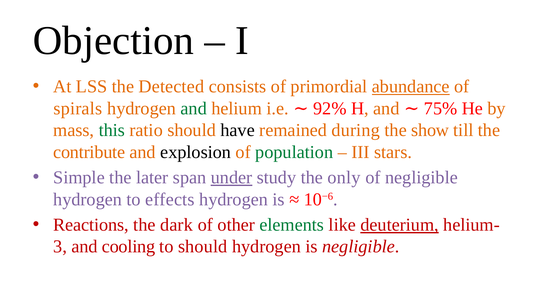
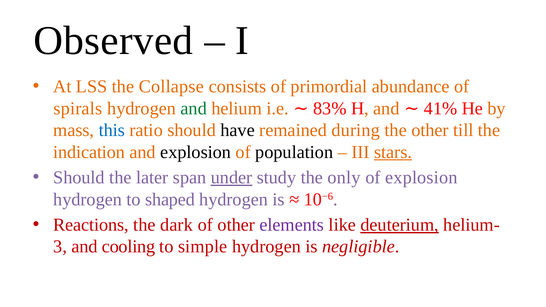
Objection: Objection -> Observed
Detected: Detected -> Collapse
abundance underline: present -> none
92%: 92% -> 83%
75%: 75% -> 41%
this colour: green -> blue
the show: show -> other
contribute: contribute -> indication
population colour: green -> black
stars underline: none -> present
Simple at (79, 178): Simple -> Should
of negligible: negligible -> explosion
effects: effects -> shaped
elements colour: green -> purple
to should: should -> simple
